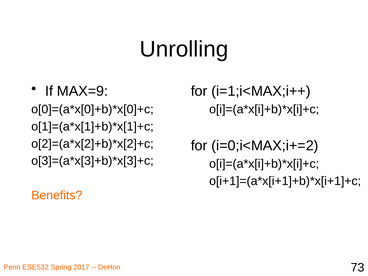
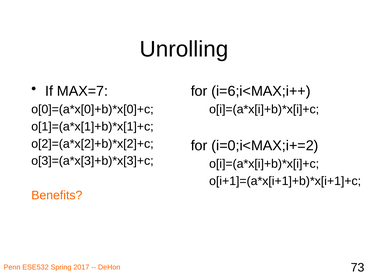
MAX=9: MAX=9 -> MAX=7
i=1;i<MAX;i++: i=1;i<MAX;i++ -> i=6;i<MAX;i++
